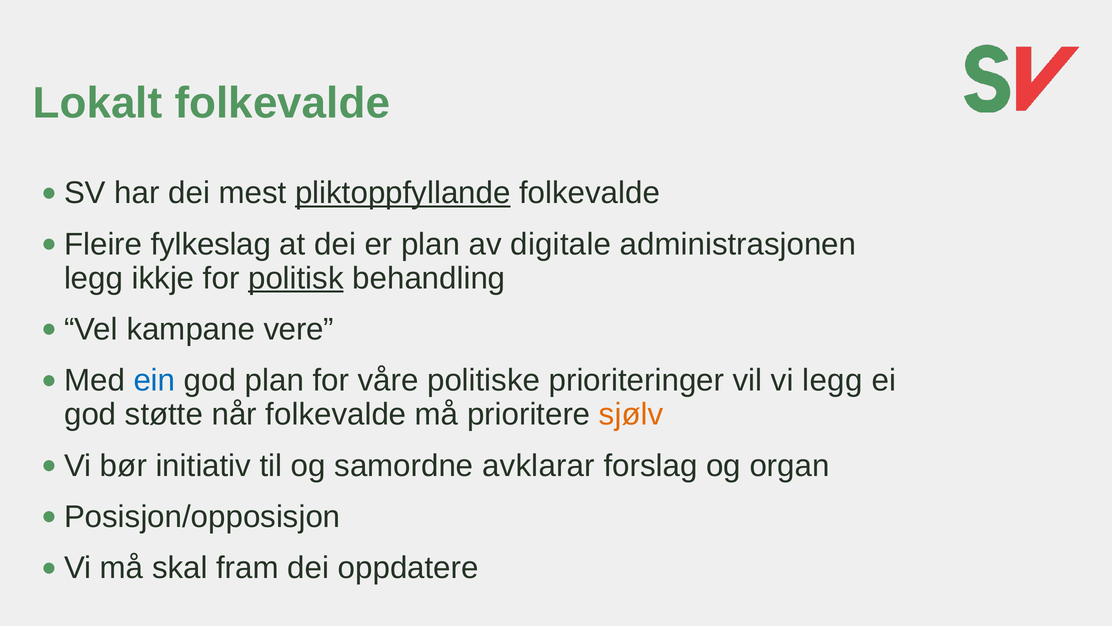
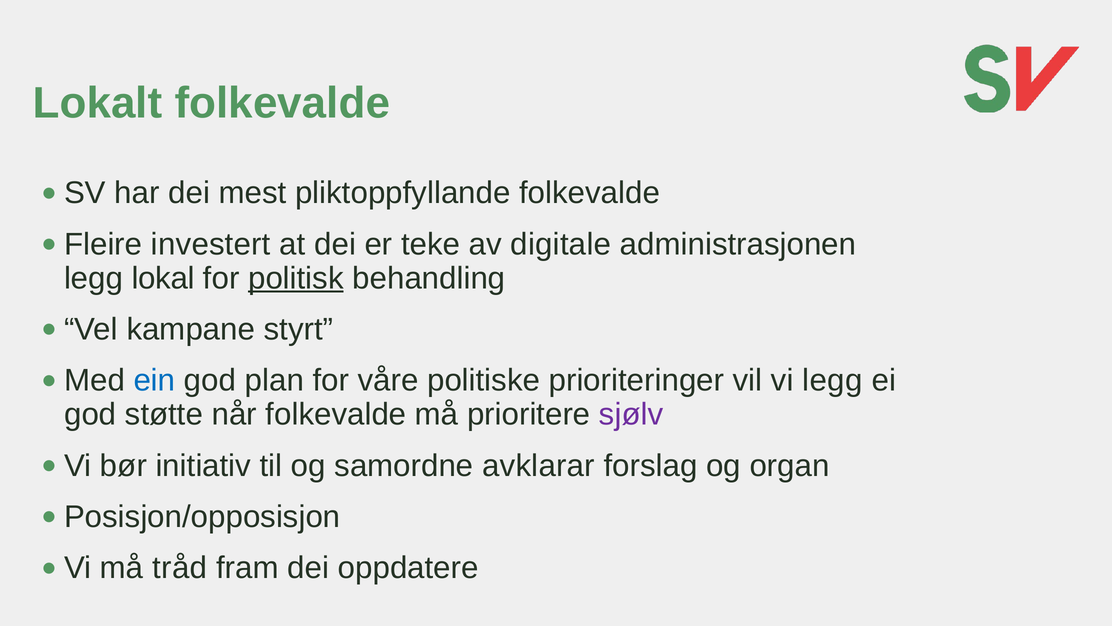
pliktoppfyllande underline: present -> none
fylkeslag: fylkeslag -> investert
er plan: plan -> teke
ikkje: ikkje -> lokal
vere: vere -> styrt
sjølv colour: orange -> purple
skal: skal -> tråd
